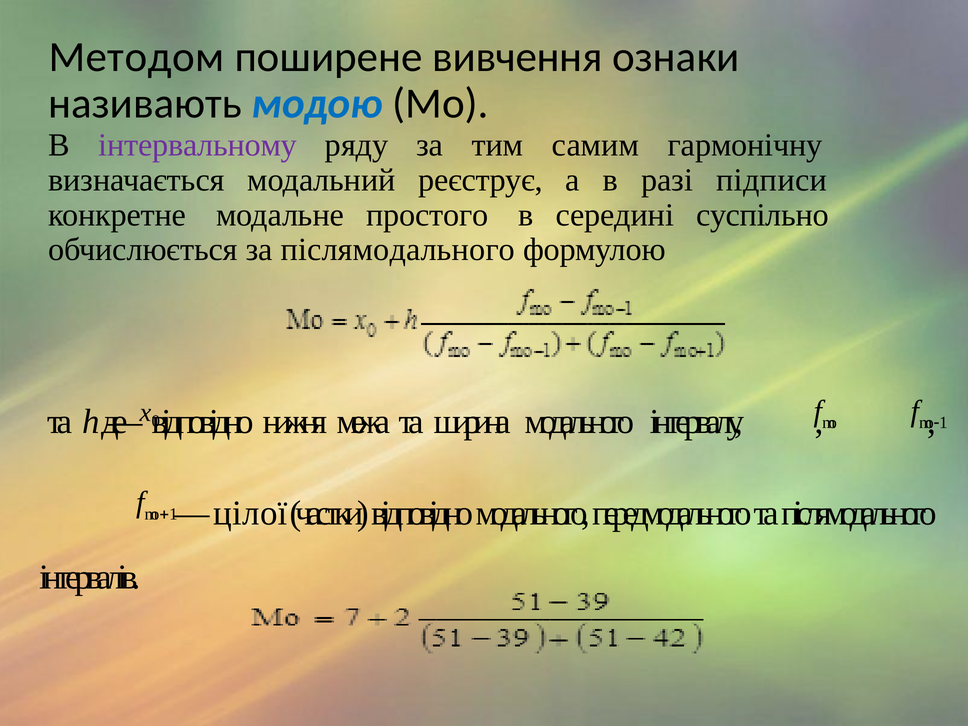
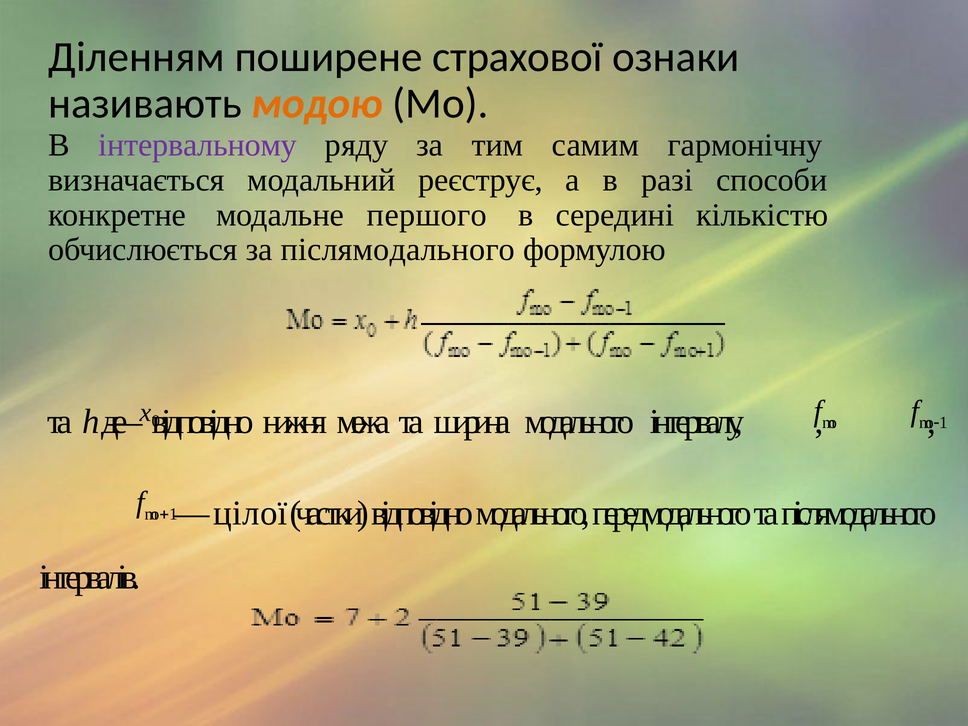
Методом: Методом -> Діленням
вивчення: вивчення -> страхової
модою colour: blue -> orange
підписи: підписи -> способи
простого: простого -> першого
суспільно: суспільно -> кількістю
